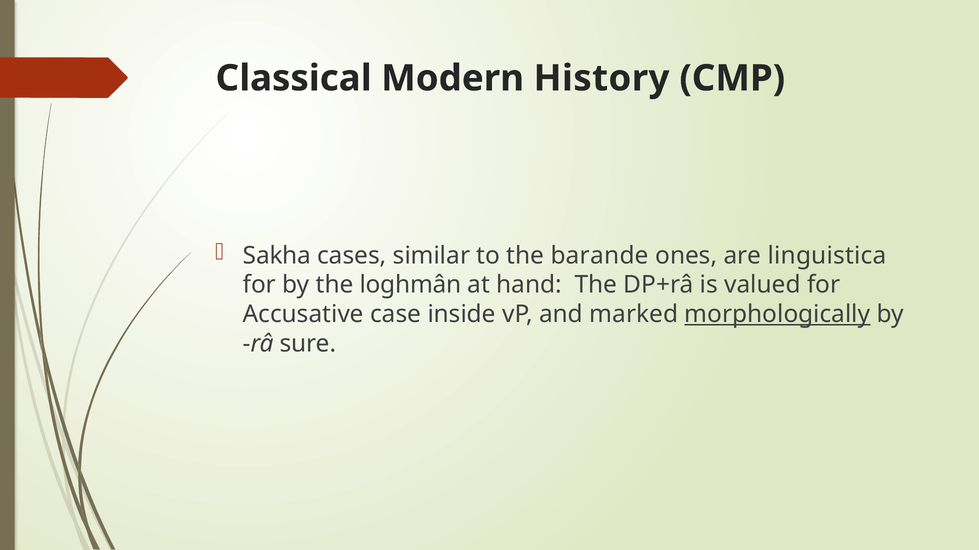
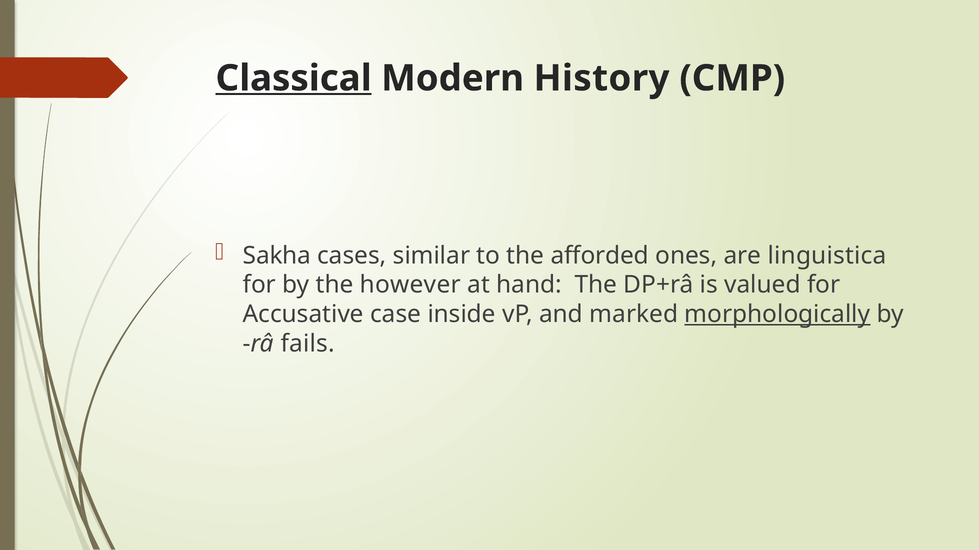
Classical underline: none -> present
barande: barande -> afforded
loghmân: loghmân -> however
sure: sure -> fails
